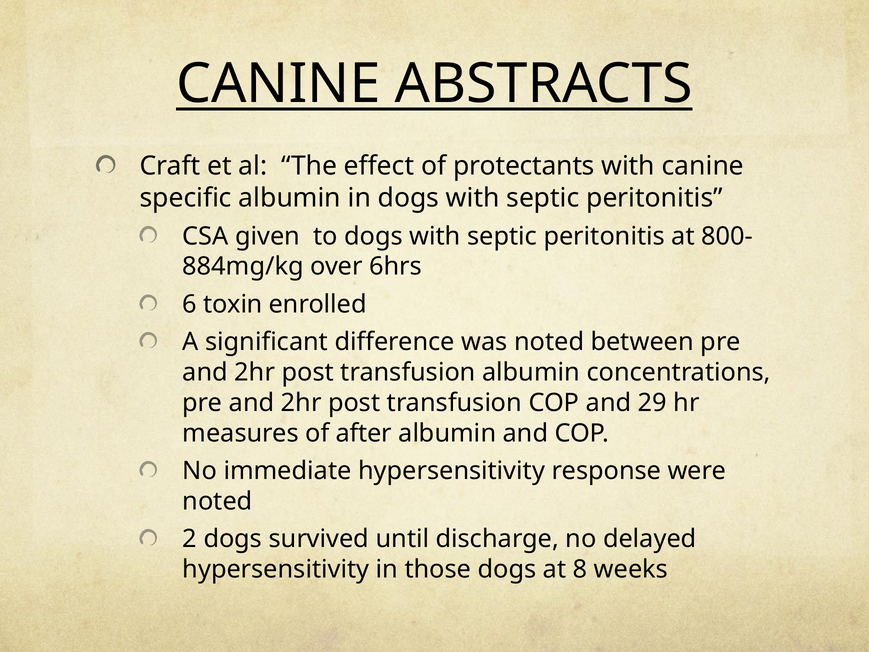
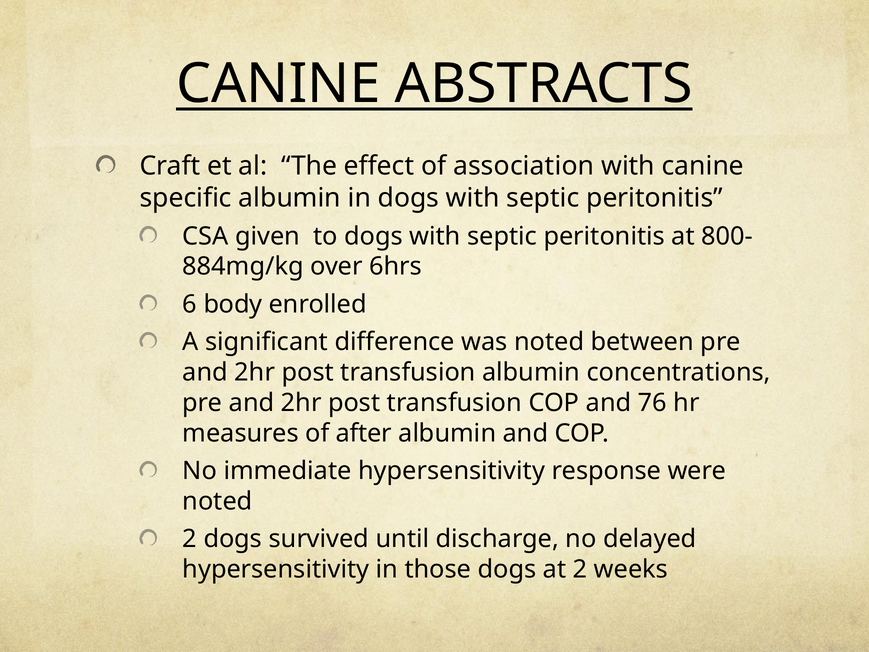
protectants: protectants -> association
toxin: toxin -> body
29: 29 -> 76
at 8: 8 -> 2
